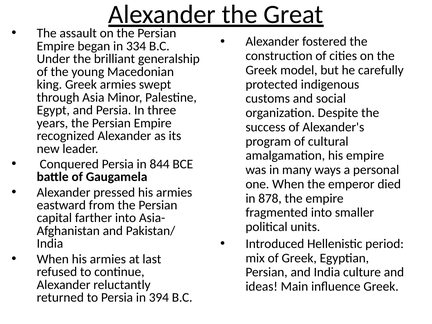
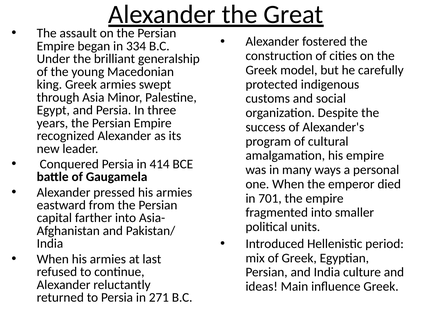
844: 844 -> 414
878: 878 -> 701
394: 394 -> 271
